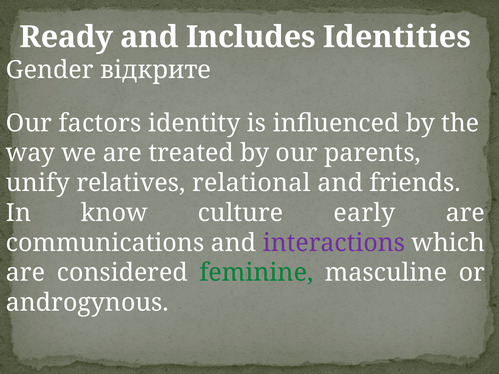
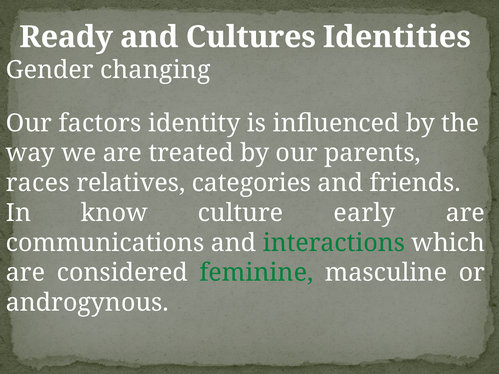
Includes: Includes -> Cultures
відкрите: відкрите -> changing
unify: unify -> races
relational: relational -> categories
interactions colour: purple -> green
